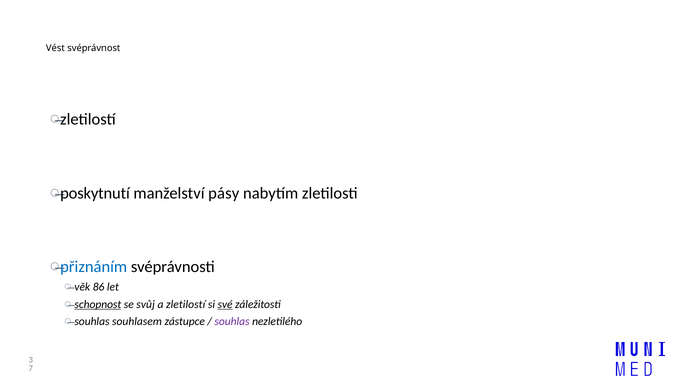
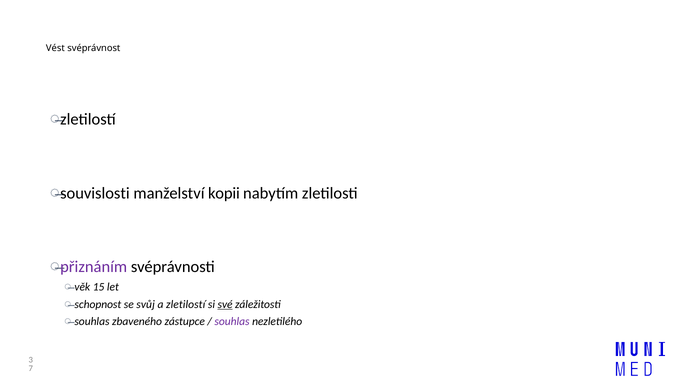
poskytnutí: poskytnutí -> souvislosti
pásy: pásy -> kopii
přiznáním colour: blue -> purple
86: 86 -> 15
schopnost underline: present -> none
souhlasem: souhlasem -> zbaveného
